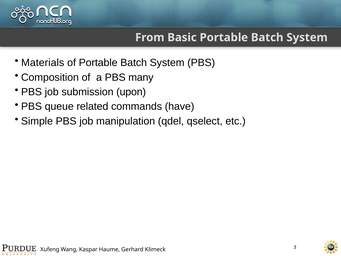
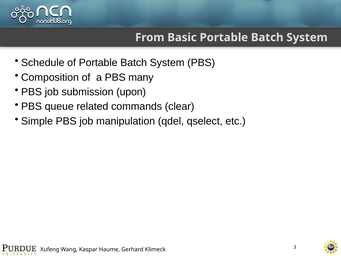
Materials: Materials -> Schedule
have: have -> clear
